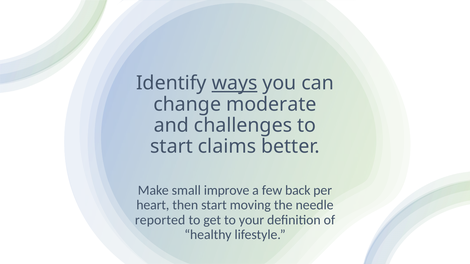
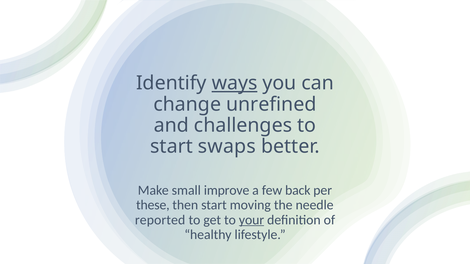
moderate: moderate -> unrefined
claims: claims -> swaps
heart: heart -> these
your underline: none -> present
